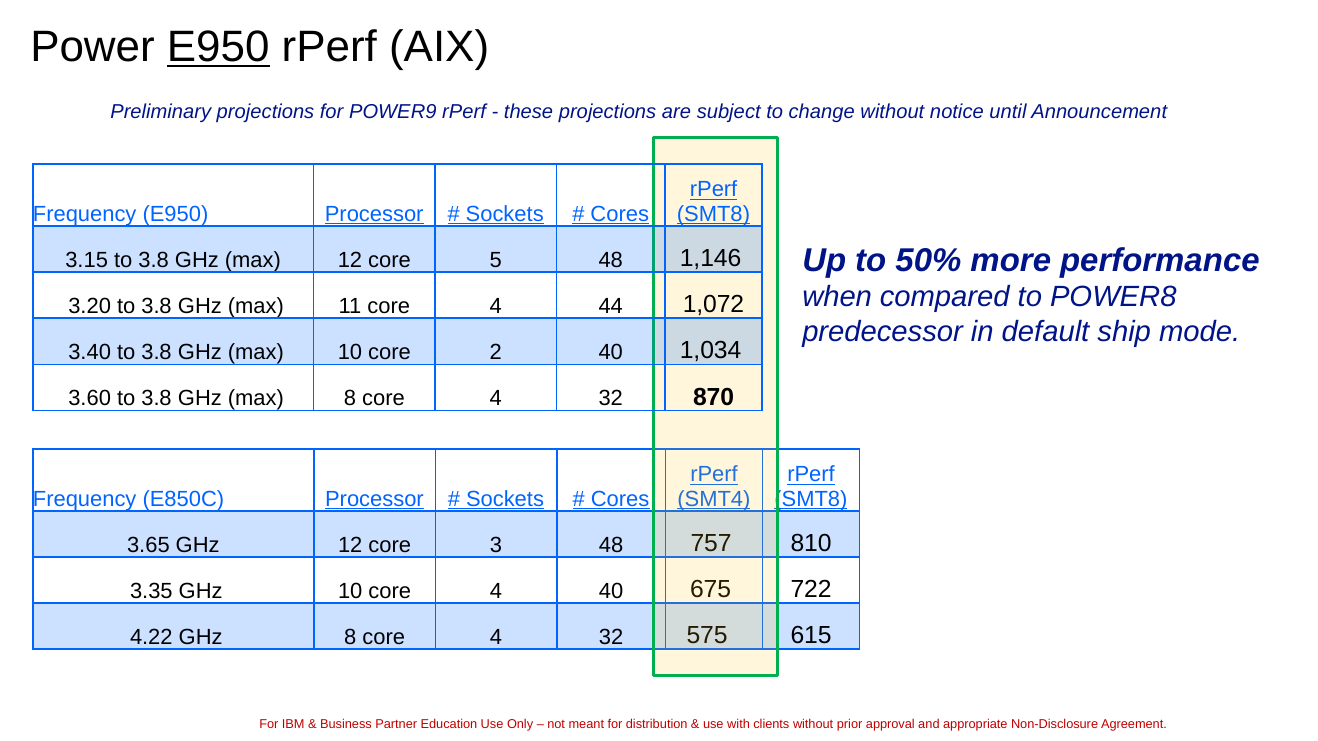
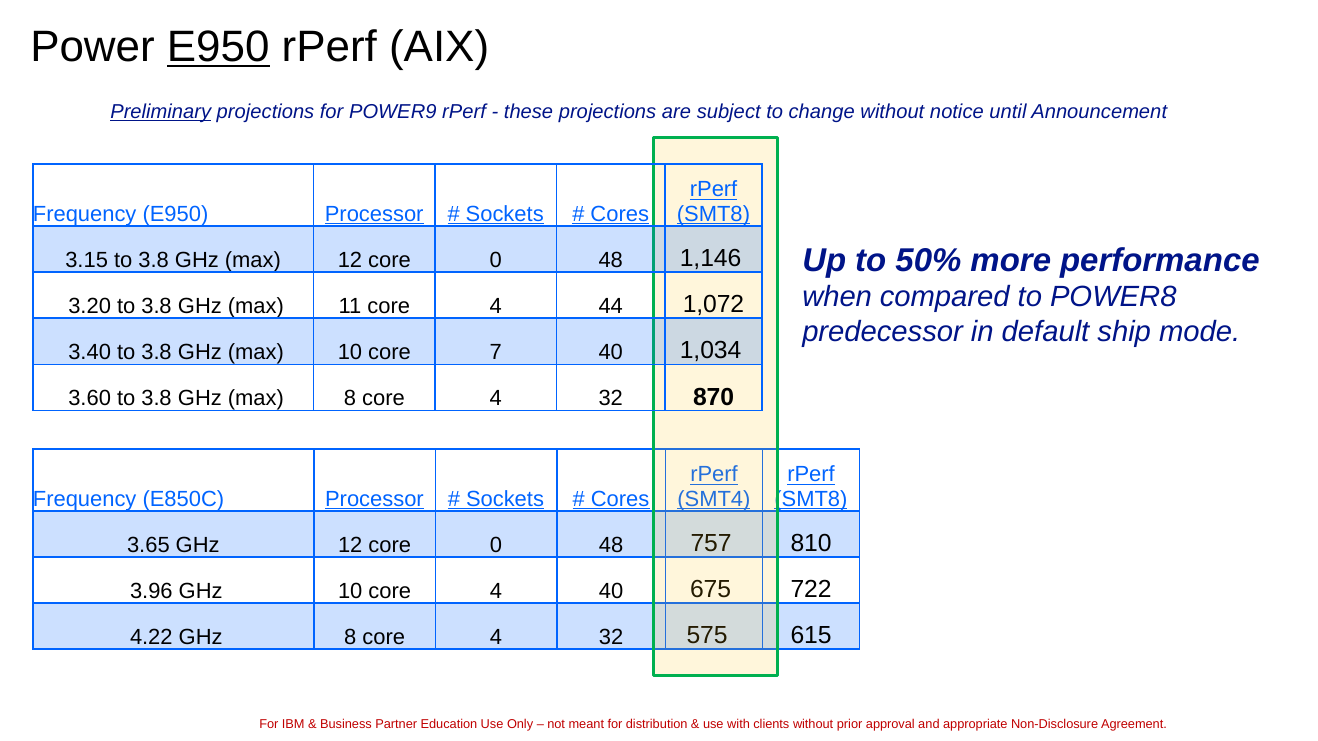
Preliminary underline: none -> present
max 12 core 5: 5 -> 0
2: 2 -> 7
GHz 12 core 3: 3 -> 0
3.35: 3.35 -> 3.96
